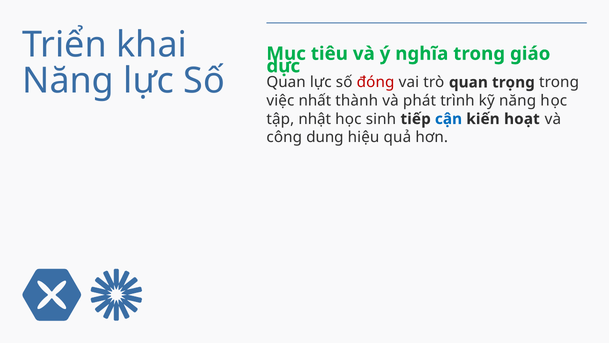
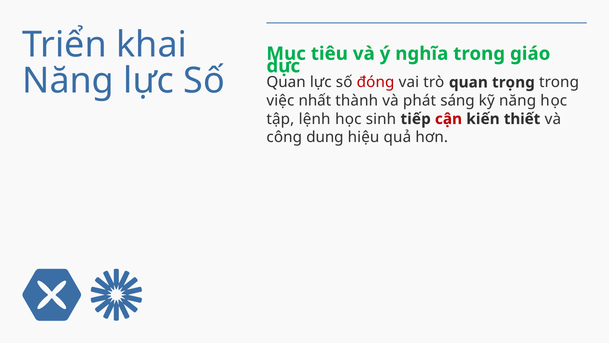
trình: trình -> sáng
nhật: nhật -> lệnh
cận colour: blue -> red
hoạt: hoạt -> thiết
